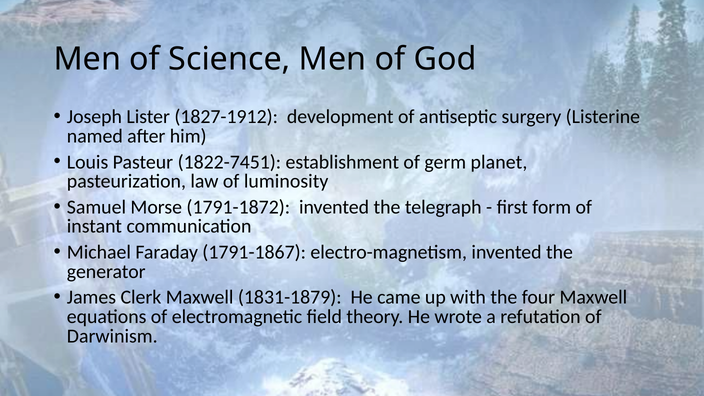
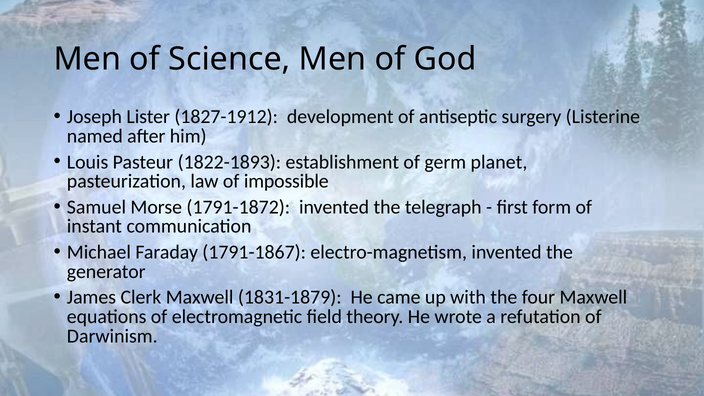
1822-7451: 1822-7451 -> 1822-1893
luminosity: luminosity -> impossible
